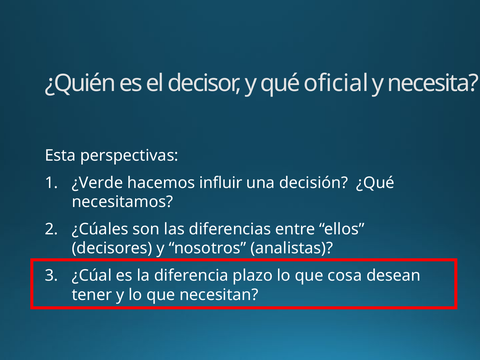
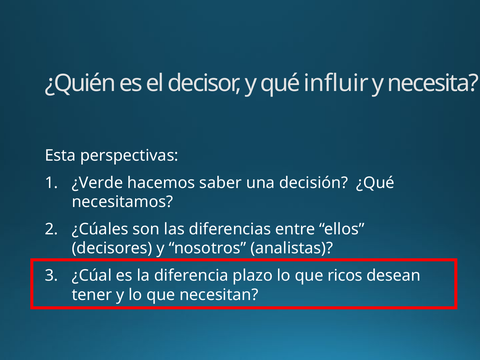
oficial: oficial -> influir
influir: influir -> saber
cosa: cosa -> ricos
